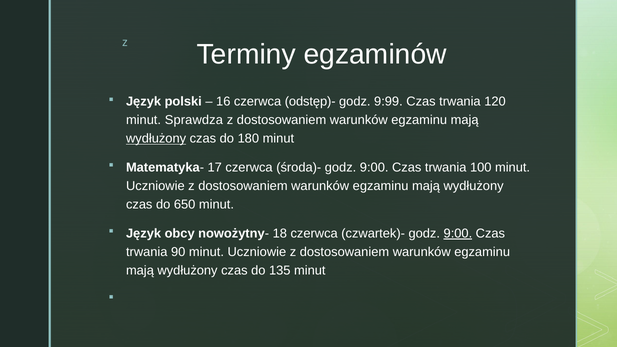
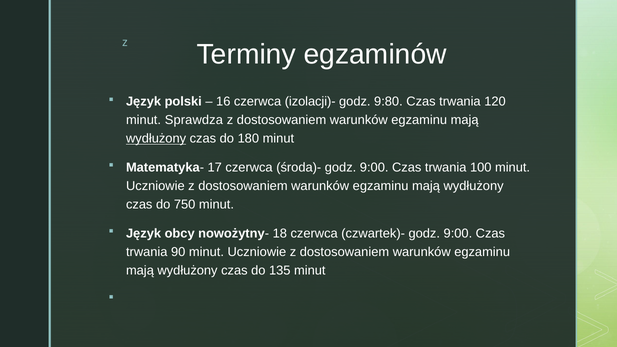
odstęp)-: odstęp)- -> izolacji)-
9:99: 9:99 -> 9:80
650: 650 -> 750
9:00 at (458, 233) underline: present -> none
